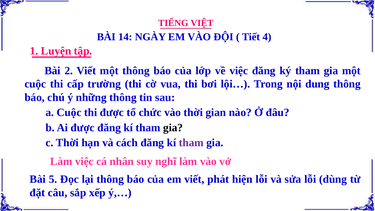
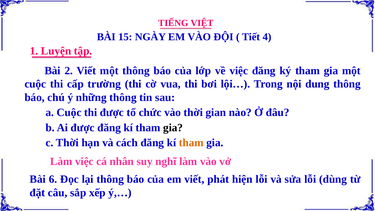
14: 14 -> 15
tham at (191, 143) colour: purple -> orange
5: 5 -> 6
